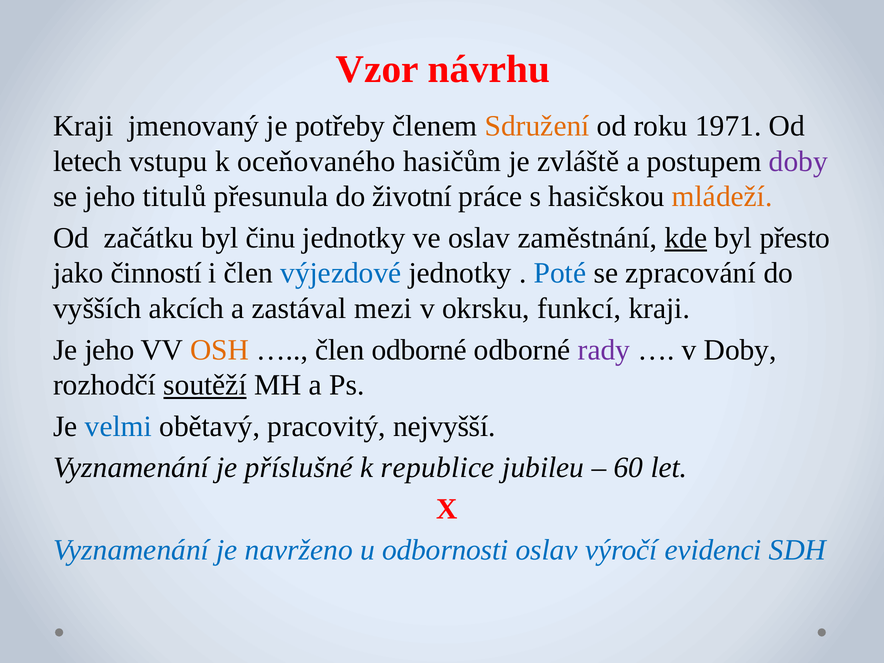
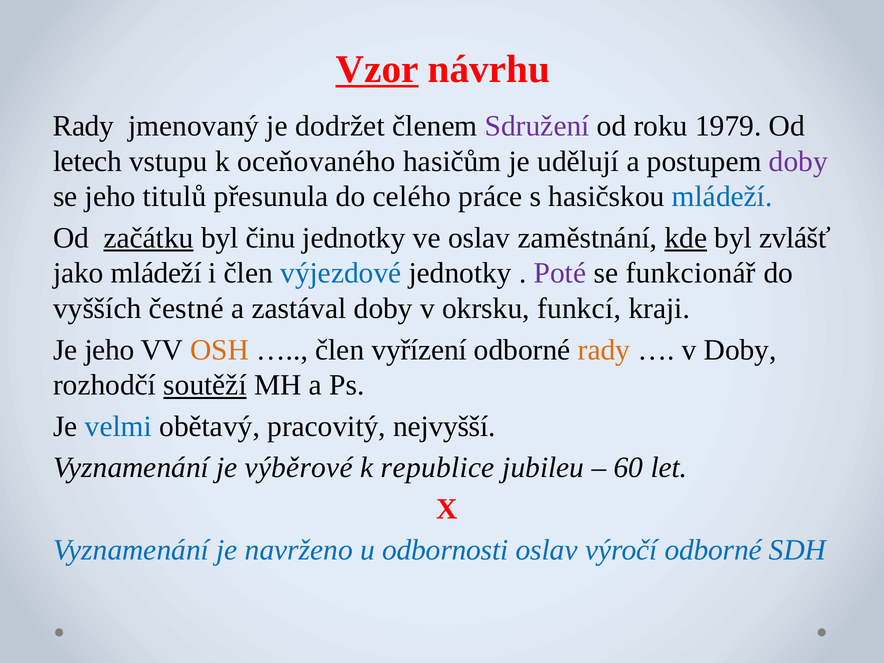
Vzor underline: none -> present
Kraji at (83, 126): Kraji -> Rady
potřeby: potřeby -> dodržet
Sdružení colour: orange -> purple
1971: 1971 -> 1979
zvláště: zvláště -> udělují
životní: životní -> celého
mládeží at (722, 197) colour: orange -> blue
začátku underline: none -> present
přesto: přesto -> zvlášť
jako činností: činností -> mládeží
Poté colour: blue -> purple
zpracování: zpracování -> funkcionář
akcích: akcích -> čestné
zastával mezi: mezi -> doby
člen odborné: odborné -> vyřízení
rady at (604, 350) colour: purple -> orange
příslušné: příslušné -> výběrové
výročí evidenci: evidenci -> odborné
